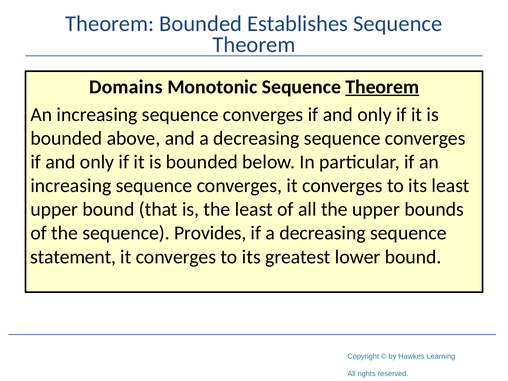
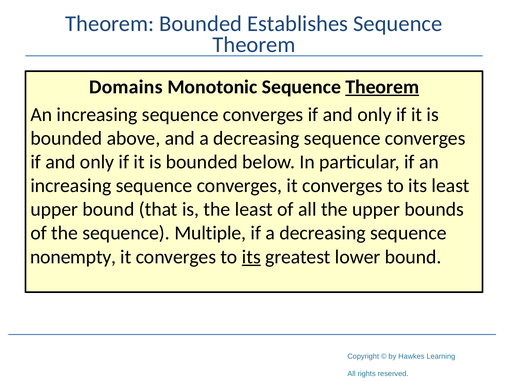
Provides: Provides -> Multiple
statement: statement -> nonempty
its at (251, 257) underline: none -> present
